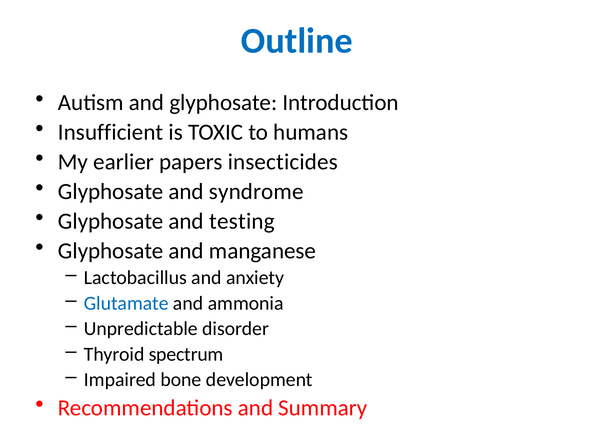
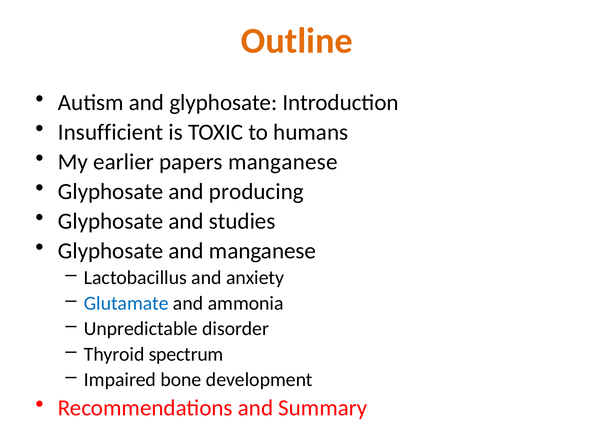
Outline colour: blue -> orange
papers insecticides: insecticides -> manganese
syndrome: syndrome -> producing
testing: testing -> studies
